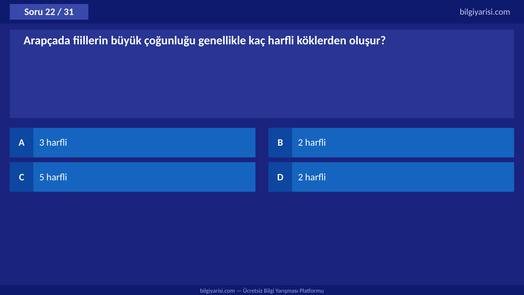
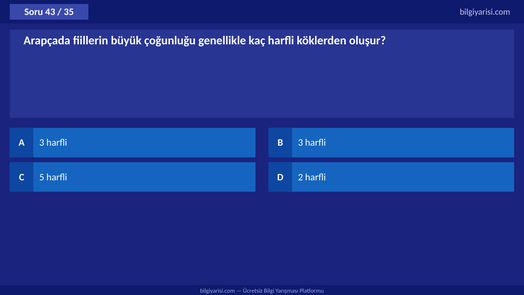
22: 22 -> 43
31: 31 -> 35
B 2: 2 -> 3
